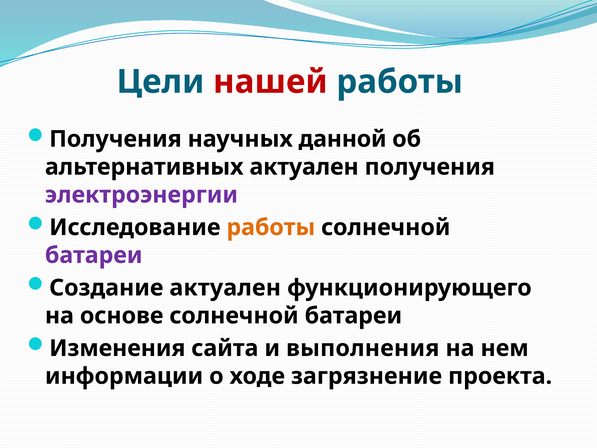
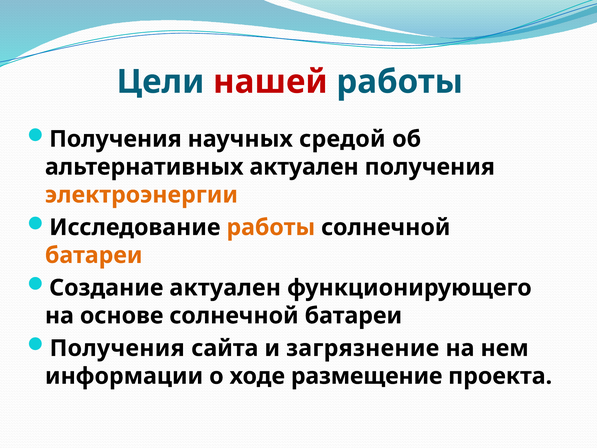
данной: данной -> средой
электроэнергии colour: purple -> orange
батареи at (94, 255) colour: purple -> orange
Изменения at (117, 348): Изменения -> Получения
выполнения: выполнения -> загрязнение
загрязнение: загрязнение -> размещение
